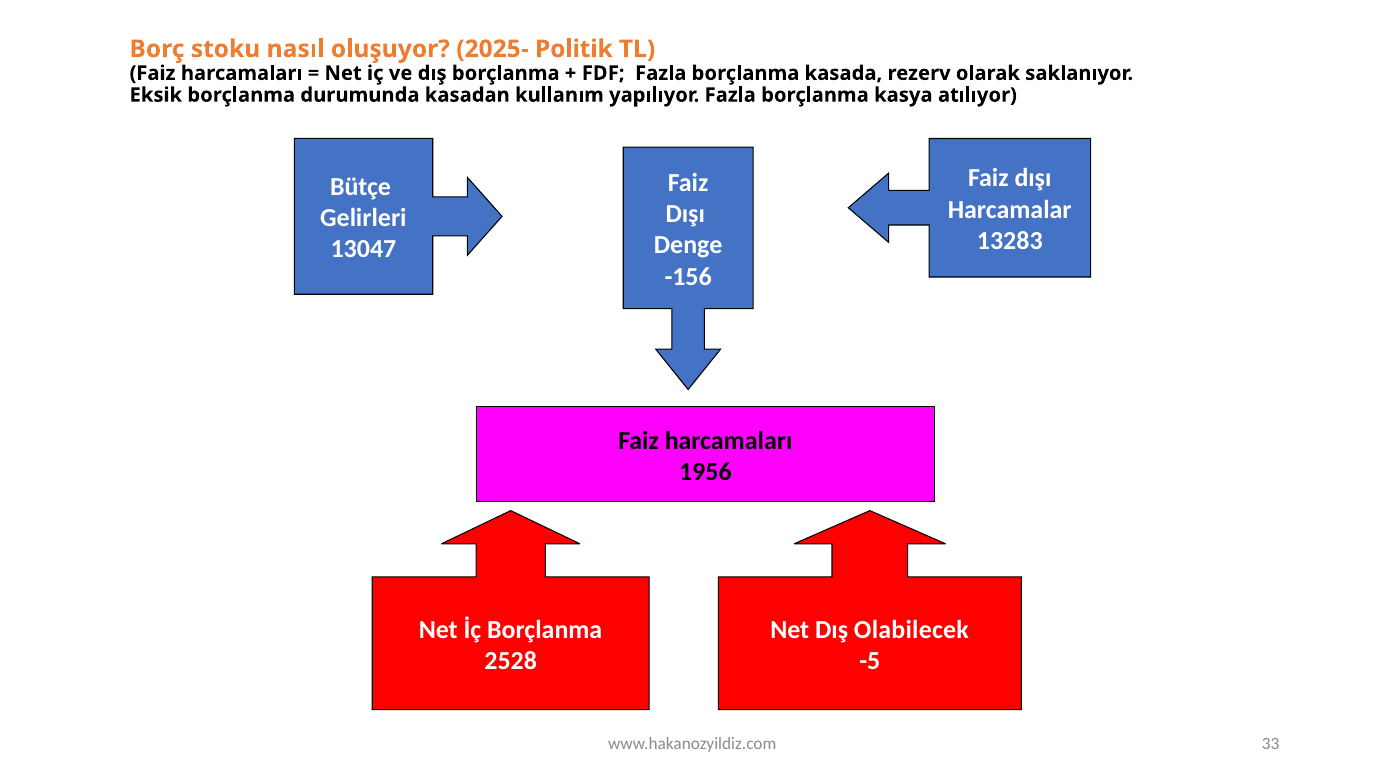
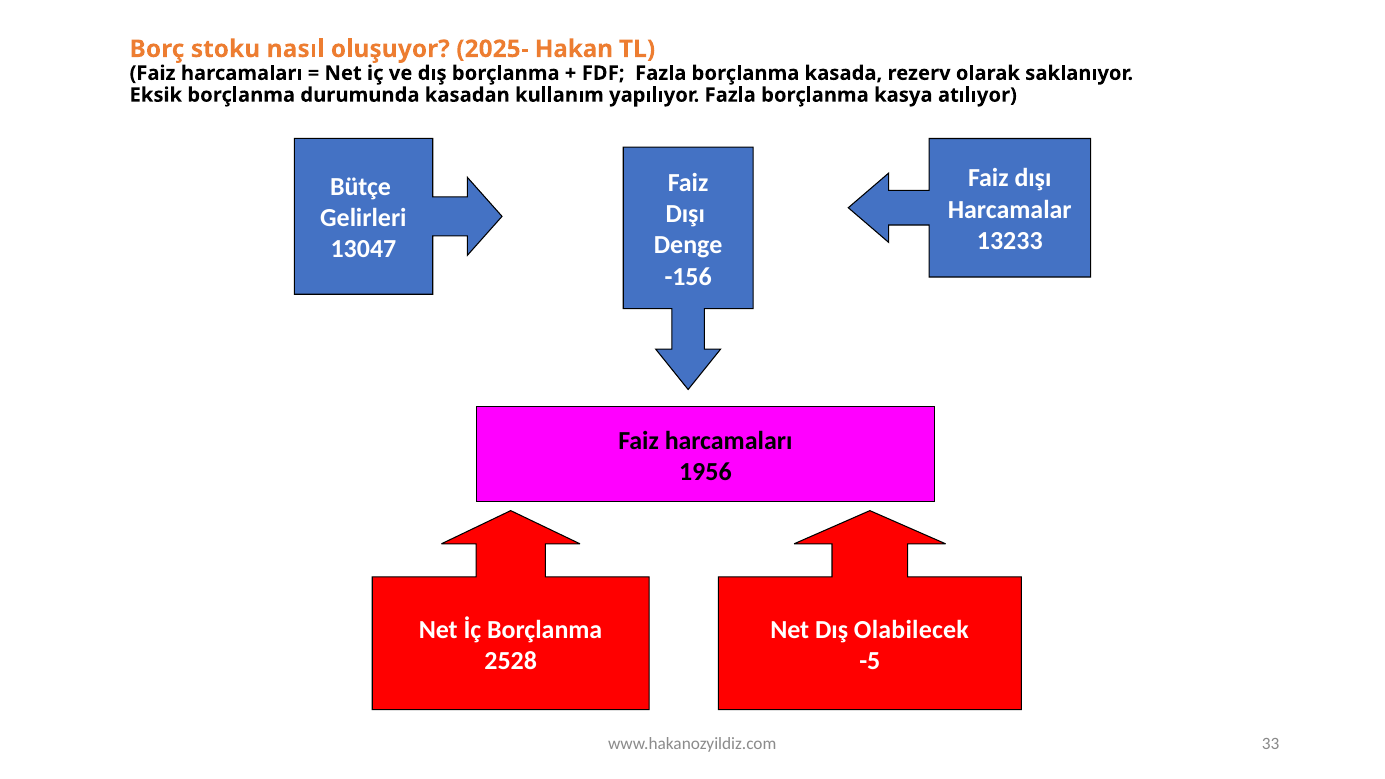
Politik: Politik -> Hakan
13283: 13283 -> 13233
